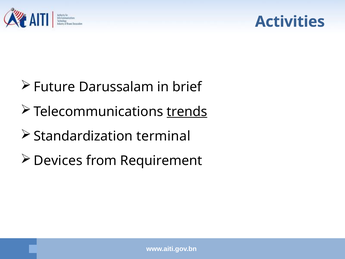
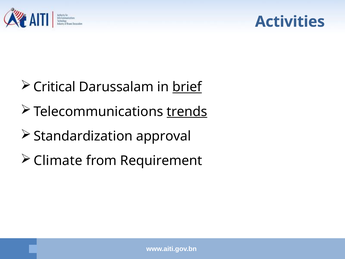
Future: Future -> Critical
brief underline: none -> present
terminal: terminal -> approval
Devices: Devices -> Climate
